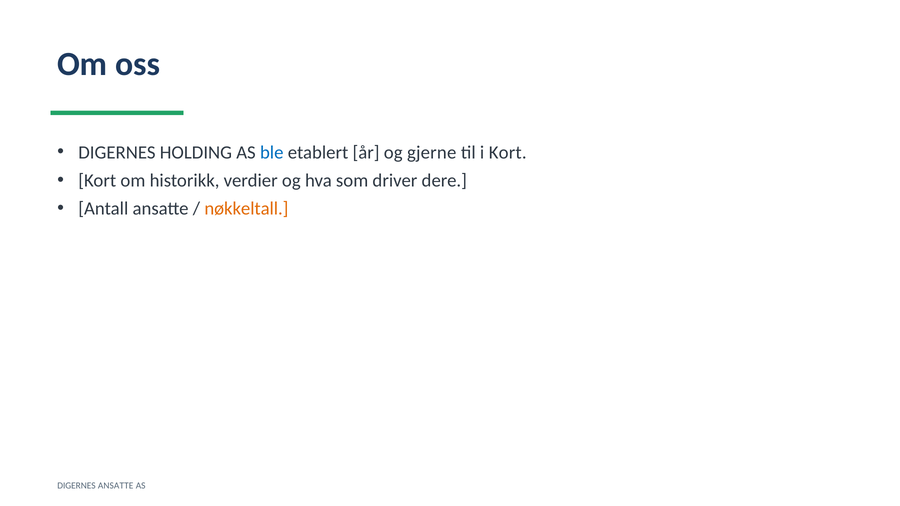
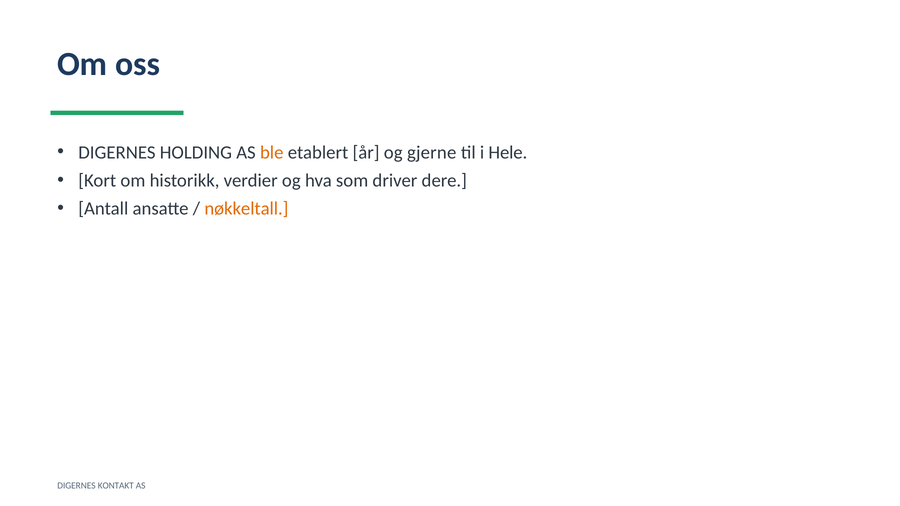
ble colour: blue -> orange
i Kort: Kort -> Hele
DIGERNES ANSATTE: ANSATTE -> KONTAKT
